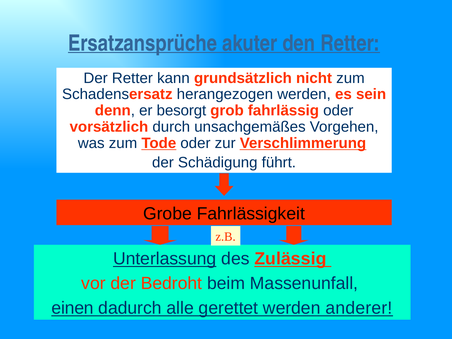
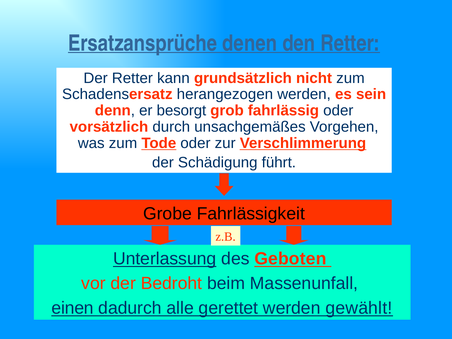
akuter: akuter -> denen
Zulässig: Zulässig -> Geboten
anderer: anderer -> gewählt
